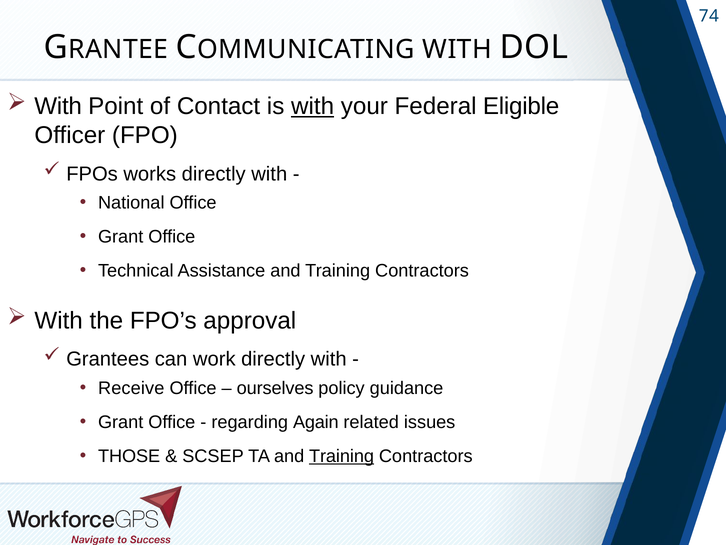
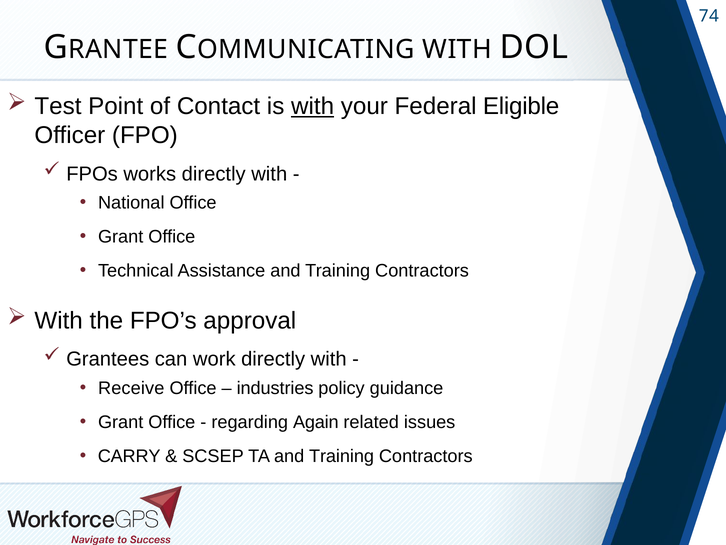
With at (58, 106): With -> Test
ourselves: ourselves -> industries
THOSE: THOSE -> CARRY
Training at (342, 456) underline: present -> none
